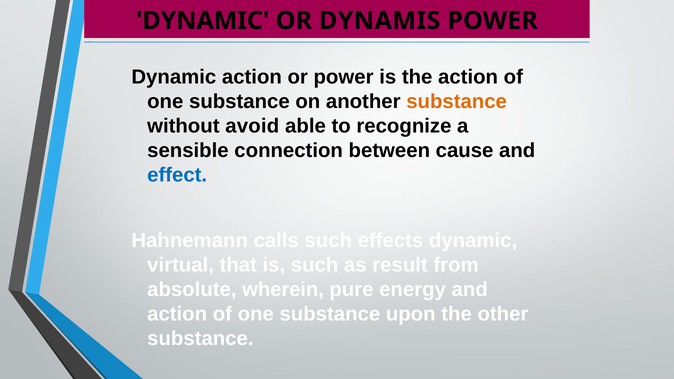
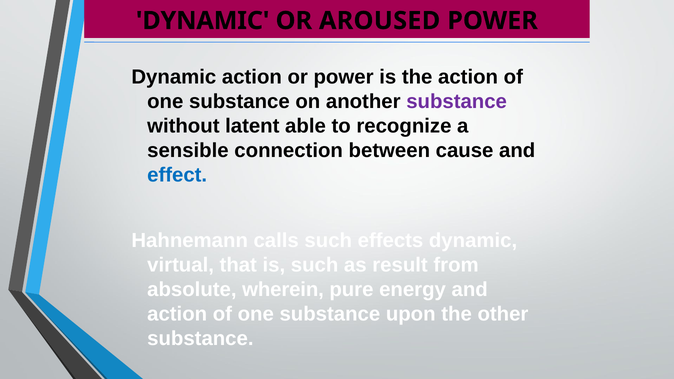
DYNAMIS: DYNAMIS -> AROUSED
substance at (457, 102) colour: orange -> purple
avoid: avoid -> latent
